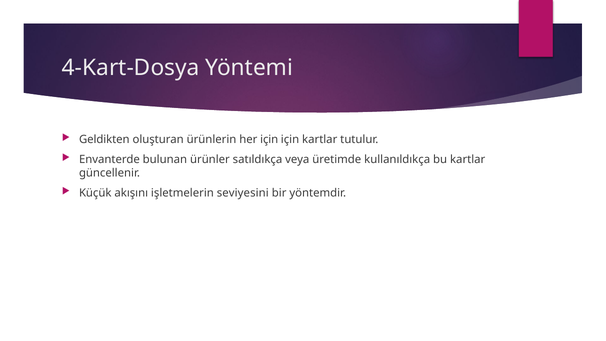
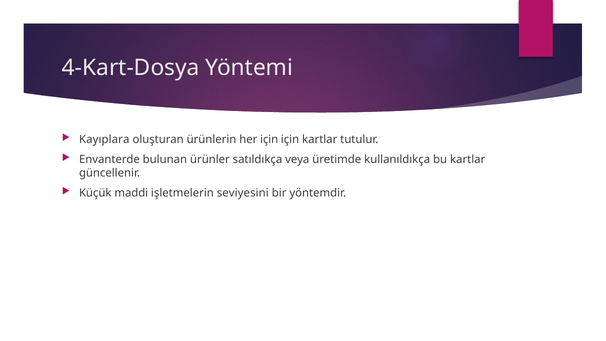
Geldikten: Geldikten -> Kayıplara
akışını: akışını -> maddi
